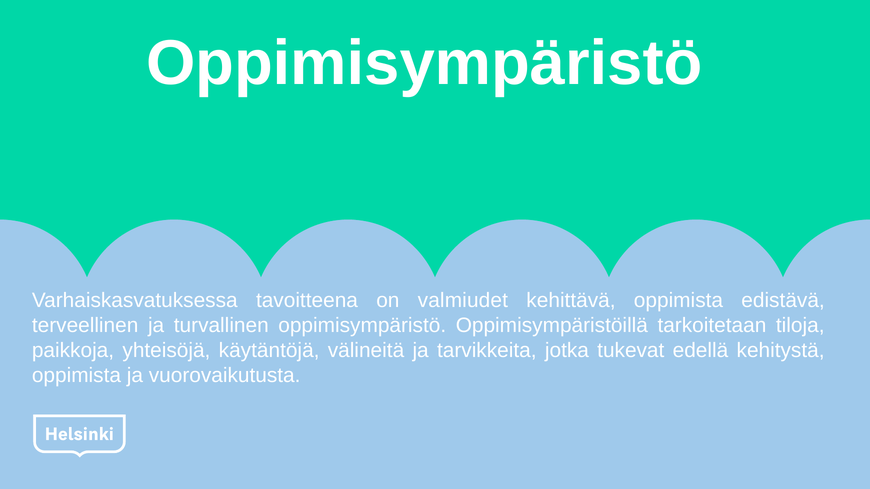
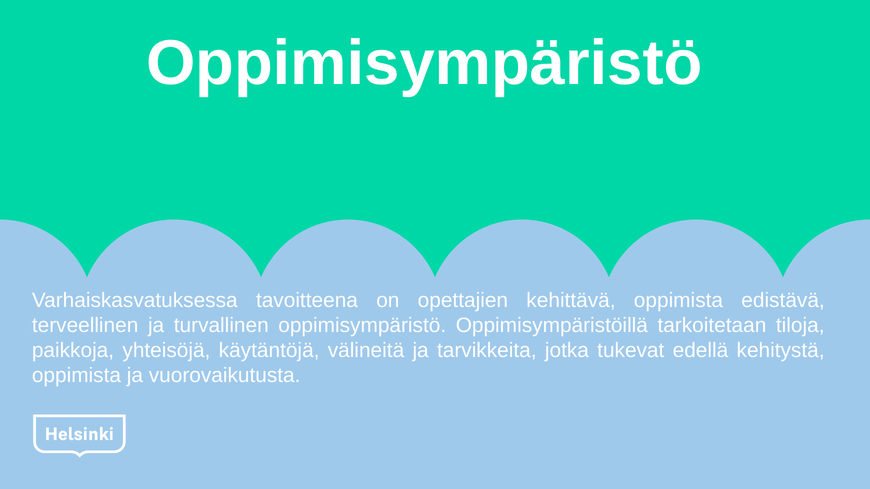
valmiudet: valmiudet -> opettajien
